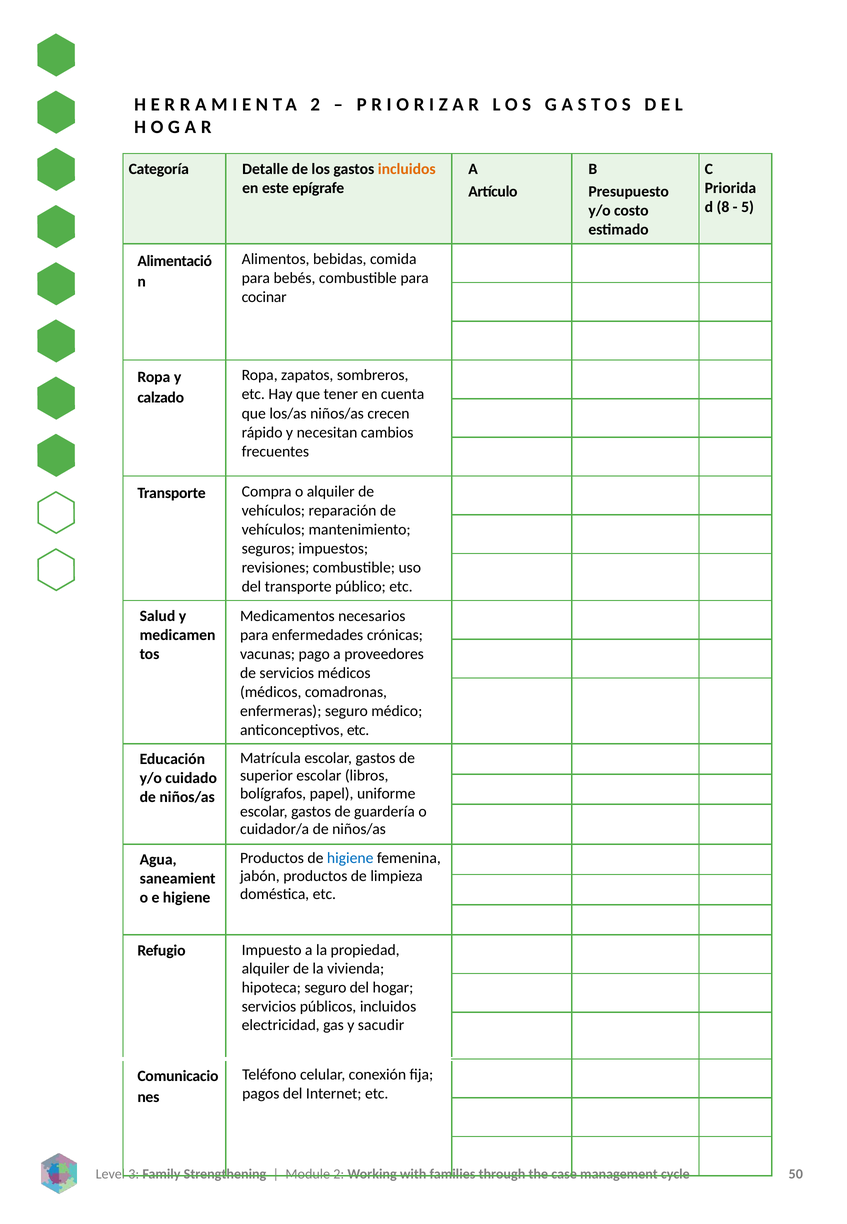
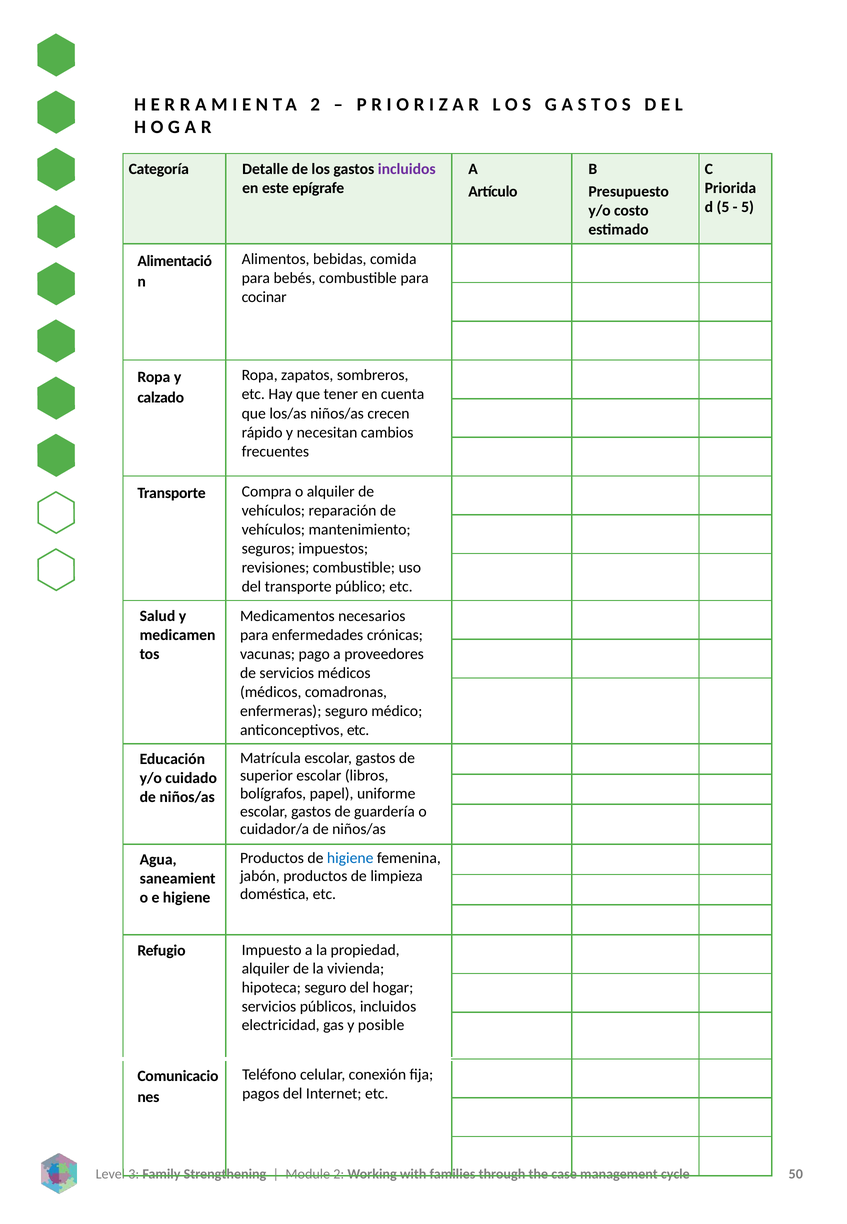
incluidos at (407, 169) colour: orange -> purple
8 at (723, 207): 8 -> 5
sacudir: sacudir -> posible
